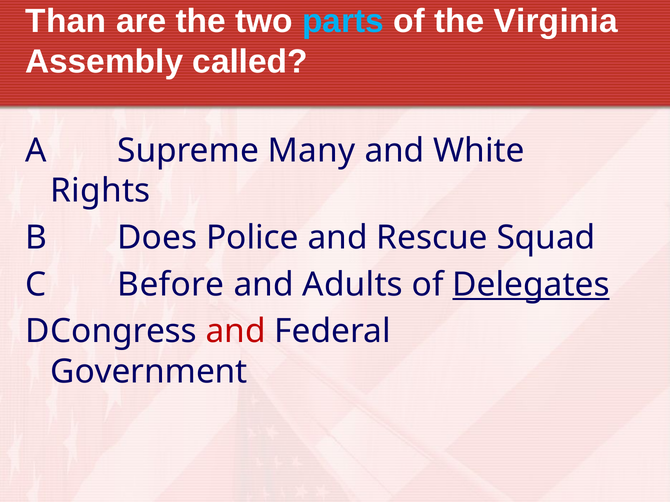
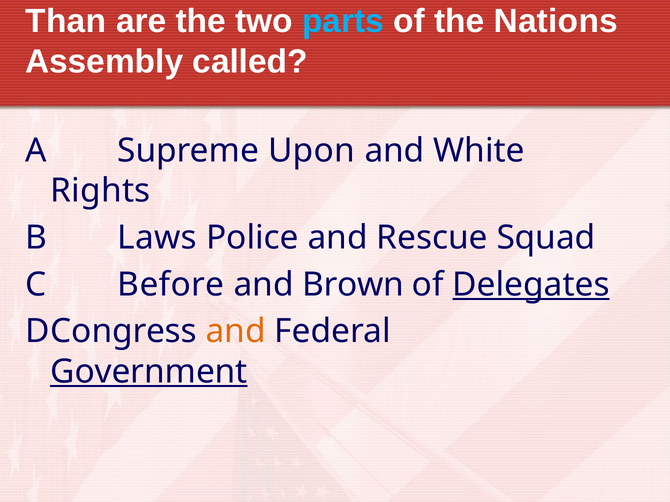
Virginia: Virginia -> Nations
Many: Many -> Upon
Does: Does -> Laws
Adults: Adults -> Brown
and at (236, 332) colour: red -> orange
Government underline: none -> present
